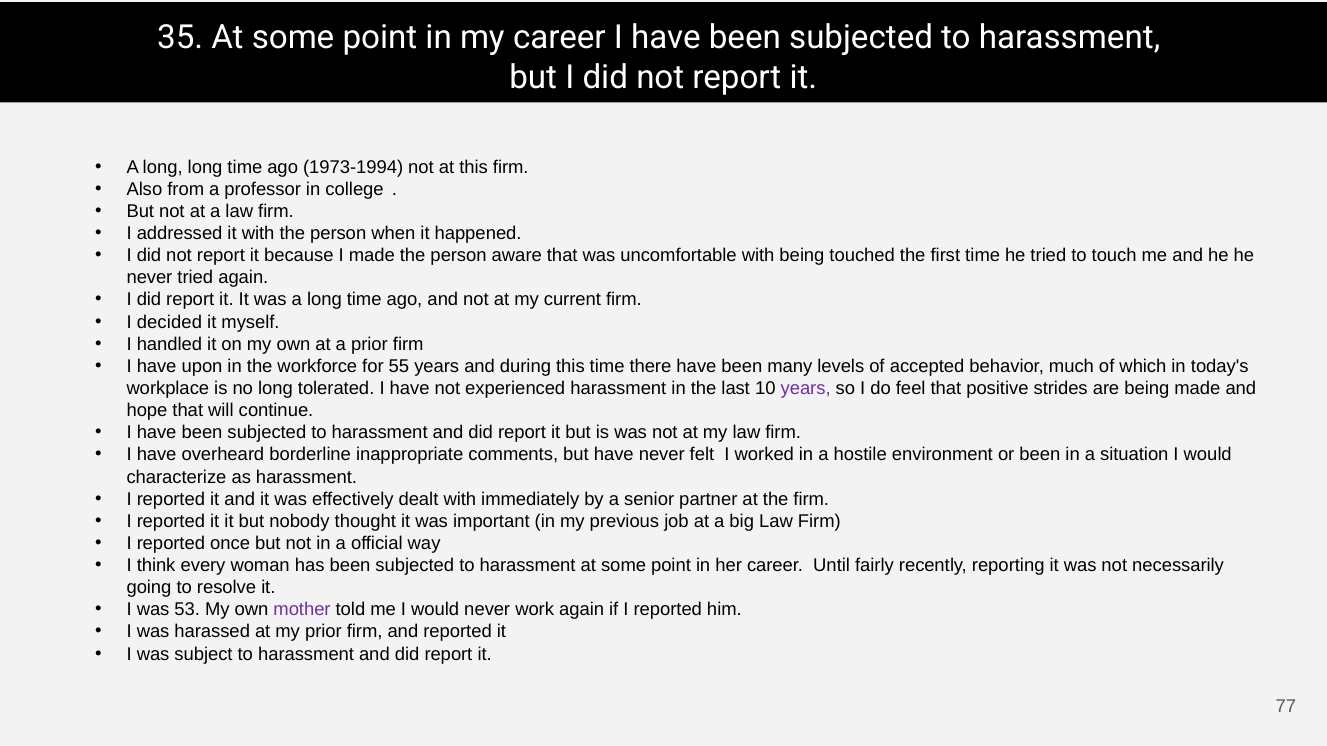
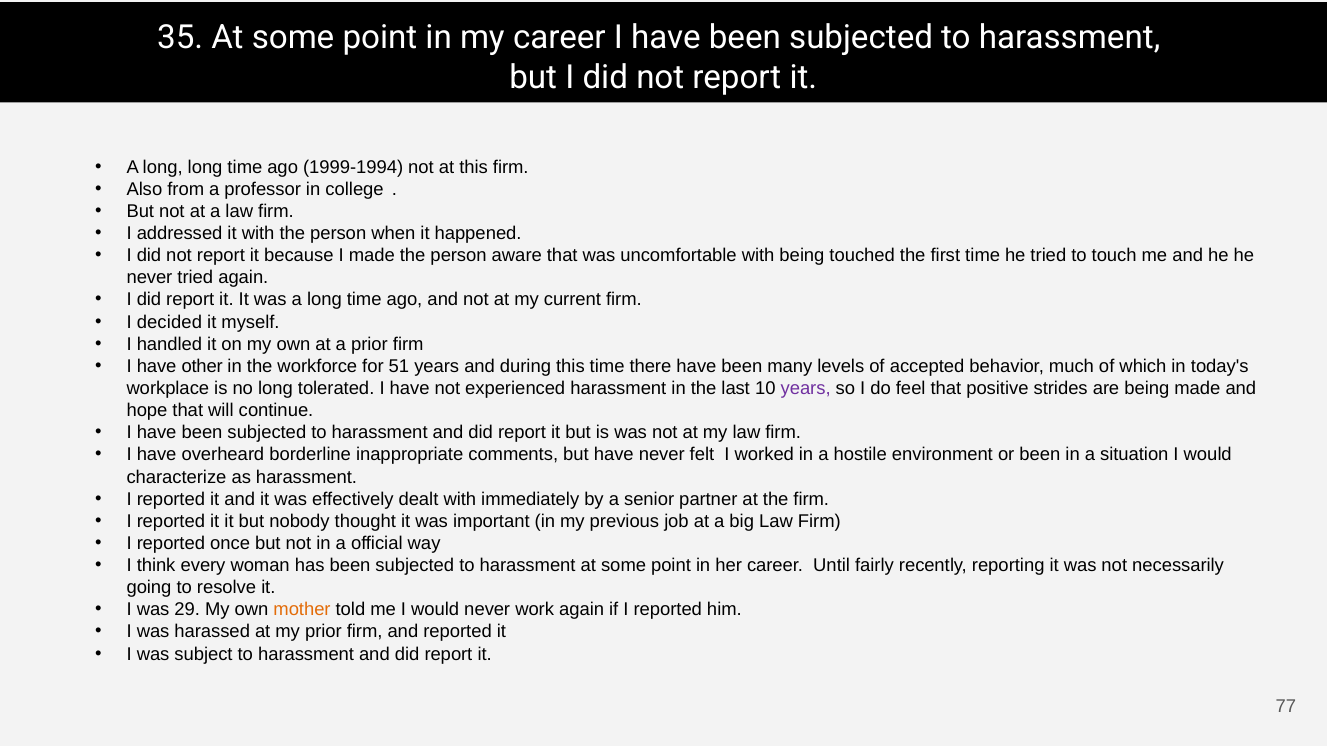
1973-1994: 1973-1994 -> 1999-1994
upon: upon -> other
55: 55 -> 51
53: 53 -> 29
mother colour: purple -> orange
